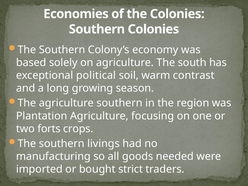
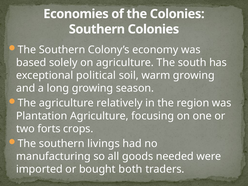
warm contrast: contrast -> growing
agriculture southern: southern -> relatively
strict: strict -> both
